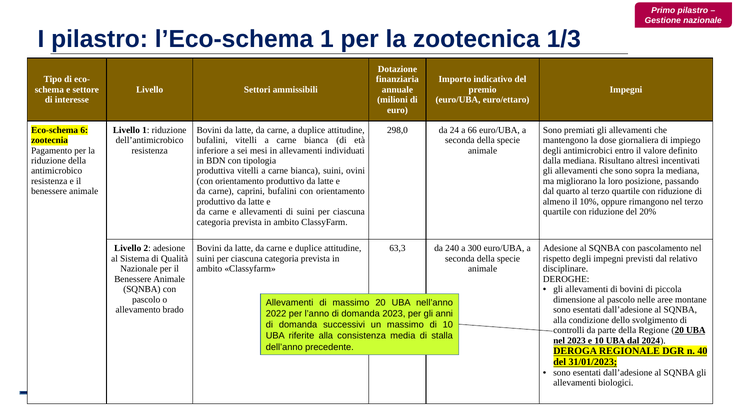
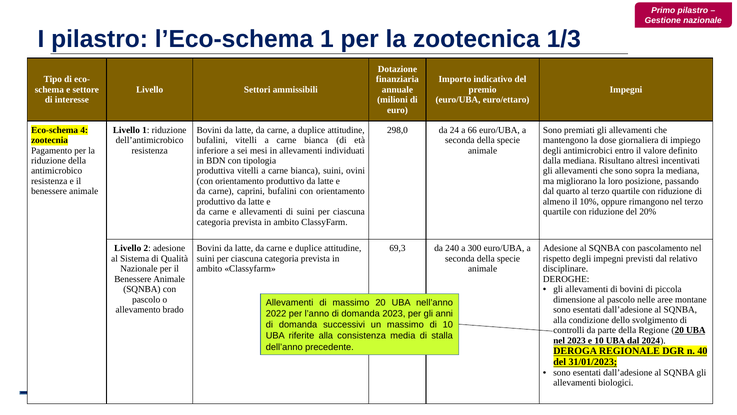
Eco-schema 6: 6 -> 4
63,3: 63,3 -> 69,3
